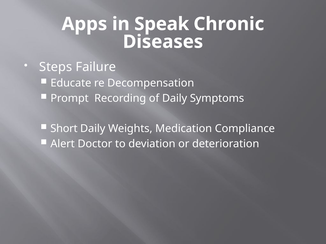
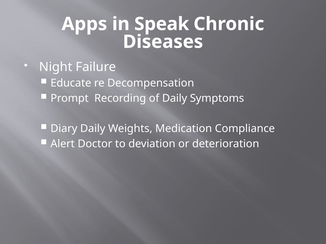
Steps: Steps -> Night
Short: Short -> Diary
